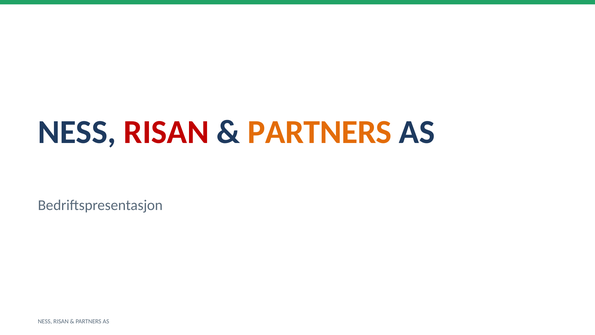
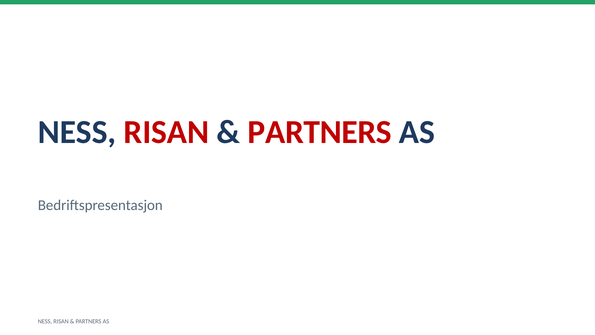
PARTNERS at (320, 132) colour: orange -> red
